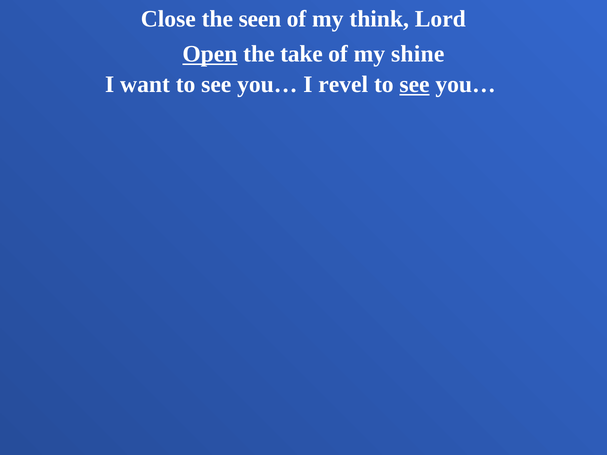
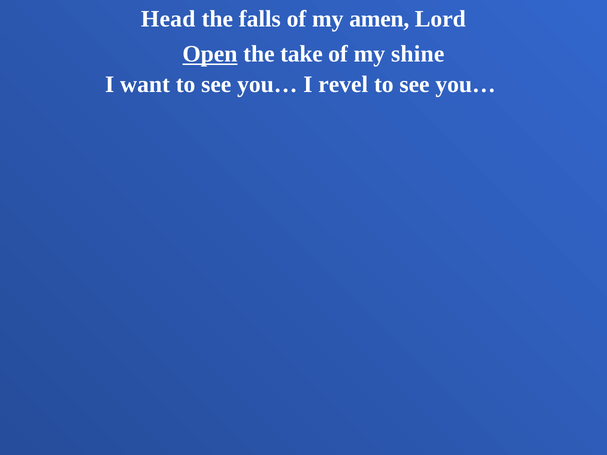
Close: Close -> Head
seen: seen -> falls
think: think -> amen
see at (414, 85) underline: present -> none
